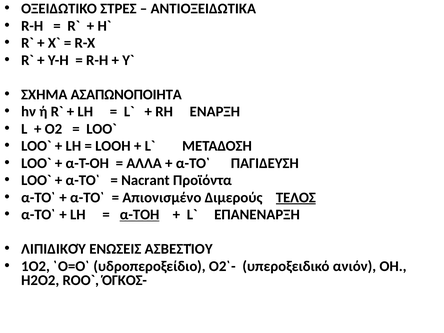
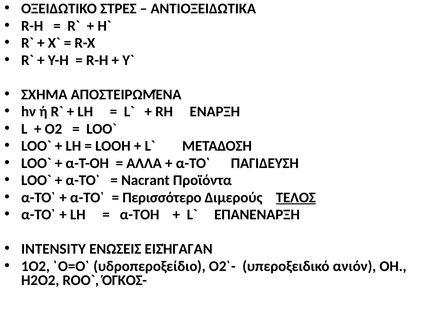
ΑΣΑΠΩΝΟΠΟΙΗΤΑ: ΑΣΑΠΩΝΟΠΟΙΗΤΑ -> ΑΠΟΣΤΕΙΡΩΜΈΝΑ
Απιονισμένο: Απιονισμένο -> Περισσότερο
α-ΤΟΗ underline: present -> none
ΛΙΠΙΔΙΚΟΎ: ΛΙΠΙΔΙΚΟΎ -> INTENSITY
ΑΣΒΕΣΤΊΟΥ: ΑΣΒΕΣΤΊΟΥ -> ΕΙΣΉΓΑΓΑΝ
